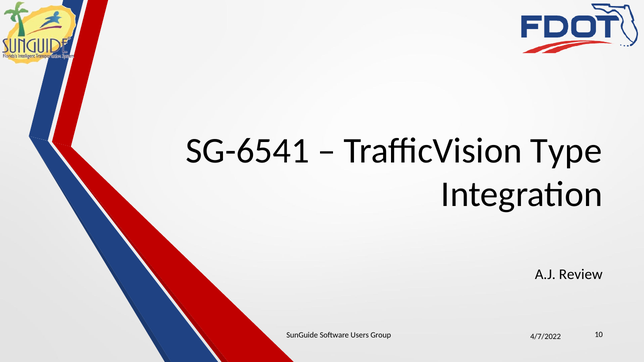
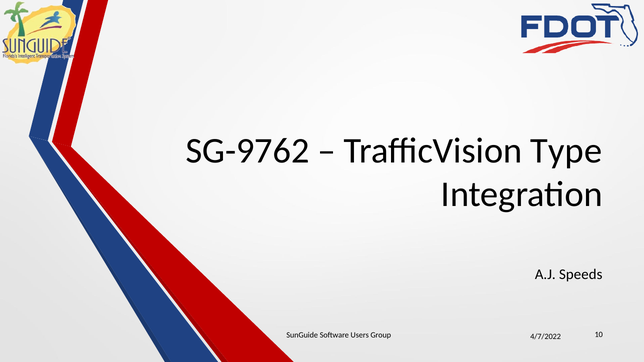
SG-6541: SG-6541 -> SG-9762
Review: Review -> Speeds
